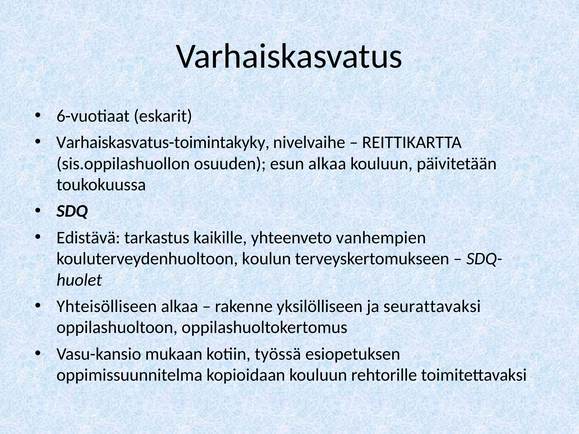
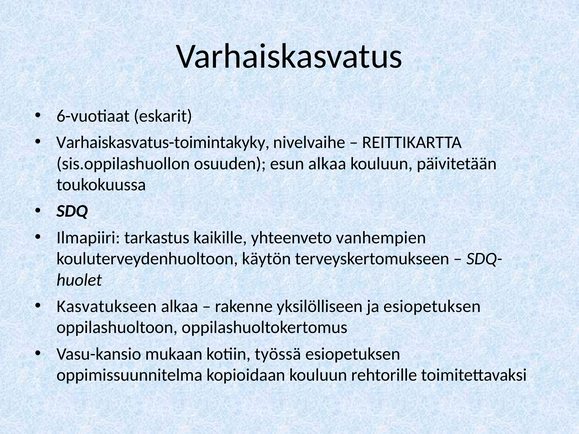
Edistävä: Edistävä -> Ilmapiiri
koulun: koulun -> käytön
Yhteisölliseen: Yhteisölliseen -> Kasvatukseen
ja seurattavaksi: seurattavaksi -> esiopetuksen
